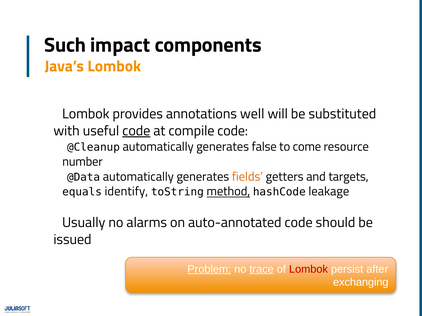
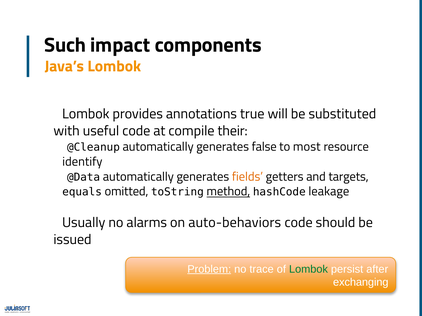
well: well -> true
code at (136, 131) underline: present -> none
compile code: code -> their
come: come -> most
number: number -> identify
identify: identify -> omitted
auto-annotated: auto-annotated -> auto-behaviors
trace underline: present -> none
Lombok at (308, 270) colour: red -> green
